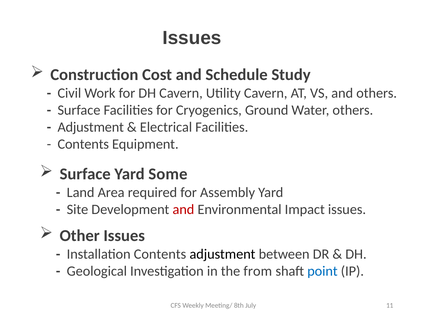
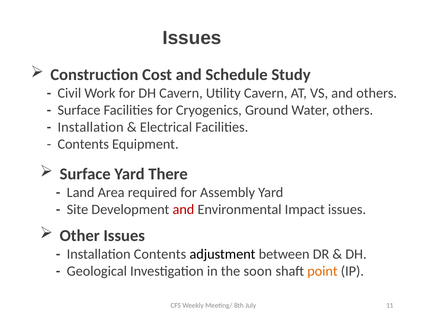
Adjustment at (91, 127): Adjustment -> Installation
Some: Some -> There
from: from -> soon
point colour: blue -> orange
